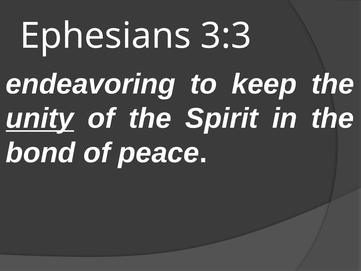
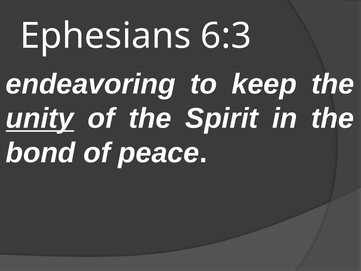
3:3: 3:3 -> 6:3
